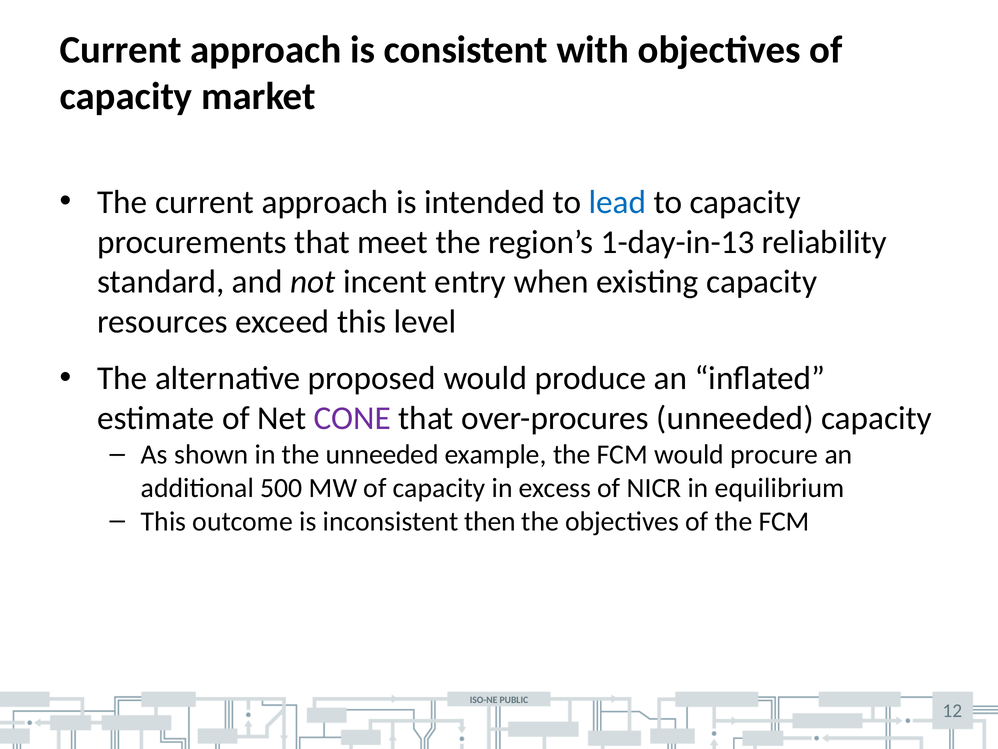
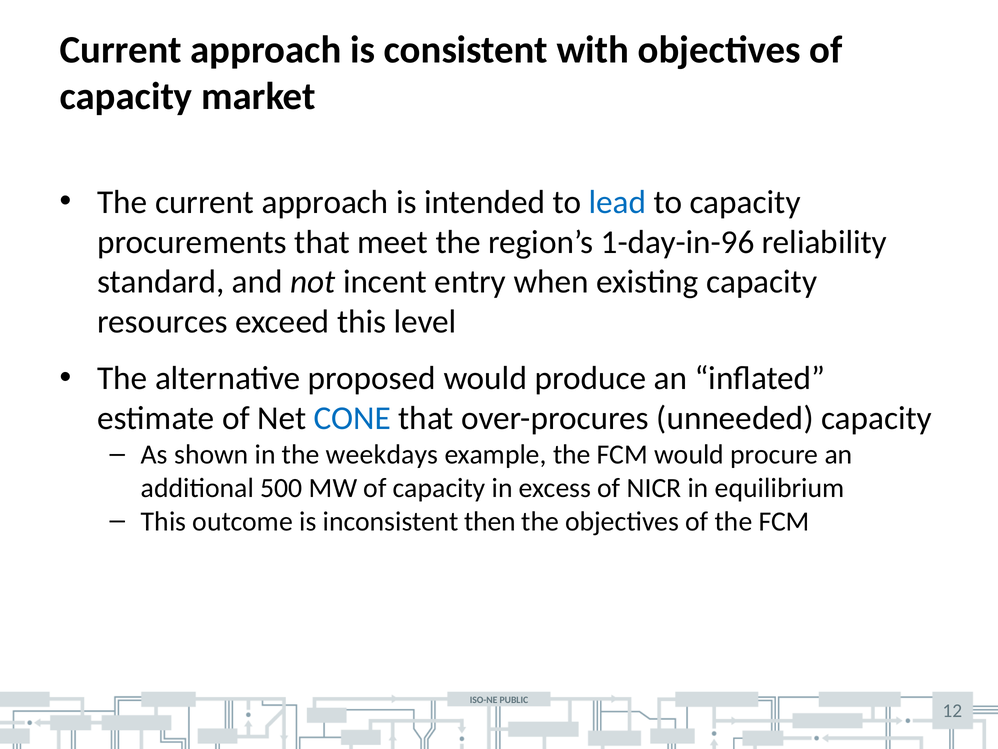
1-day-in-13: 1-day-in-13 -> 1-day-in-96
CONE colour: purple -> blue
the unneeded: unneeded -> weekdays
